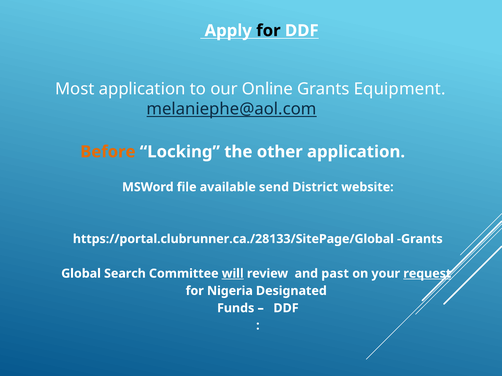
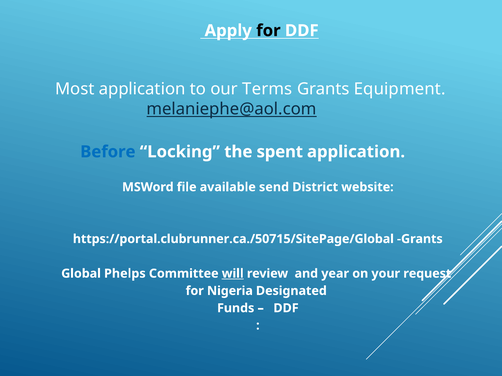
Online: Online -> Terms
Before colour: orange -> blue
other: other -> spent
https://portal.clubrunner.ca./28133/SitePage/Global: https://portal.clubrunner.ca./28133/SitePage/Global -> https://portal.clubrunner.ca./50715/SitePage/Global
Search: Search -> Phelps
past: past -> year
request underline: present -> none
